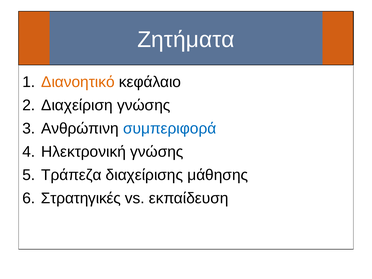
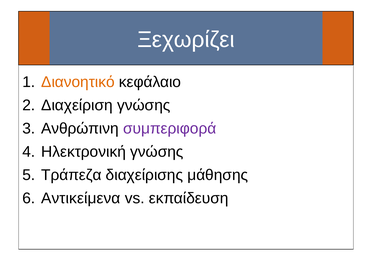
Ζητήματα: Ζητήματα -> Ξεχωρίζει
συμπεριφορά colour: blue -> purple
Στρατηγικές: Στρατηγικές -> Αντικείμενα
